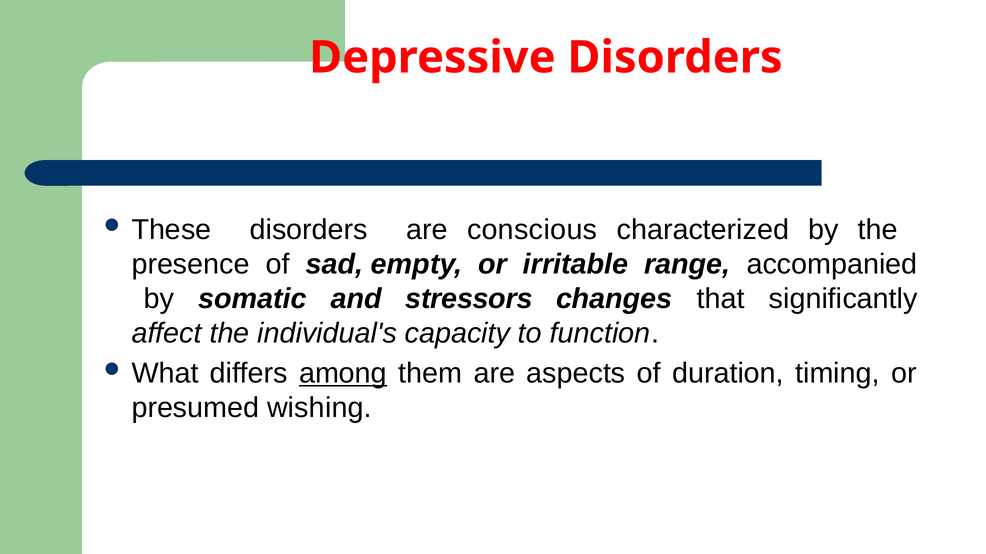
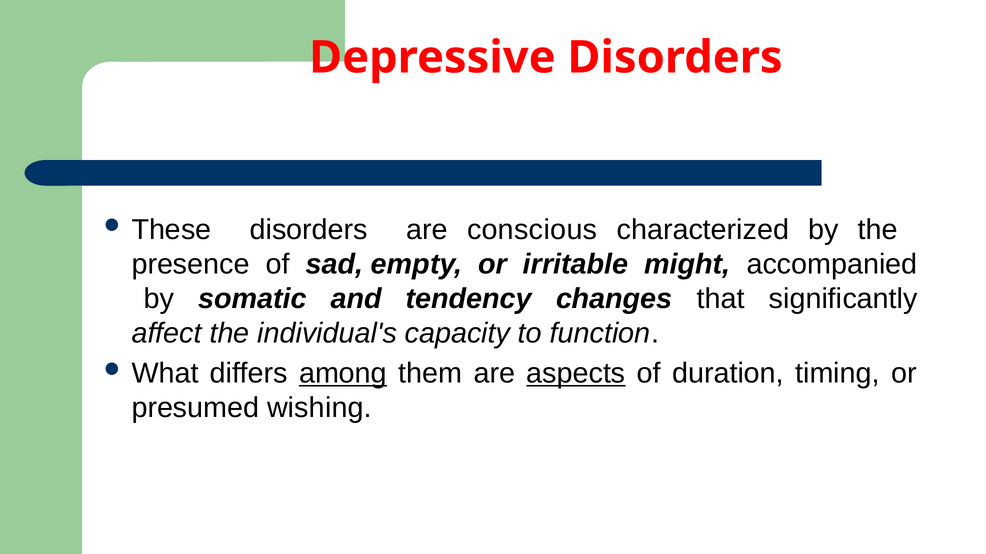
range: range -> might
stressors: stressors -> tendency
aspects underline: none -> present
